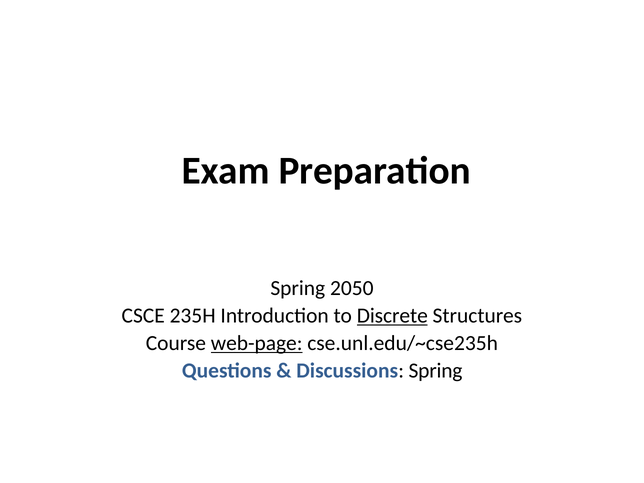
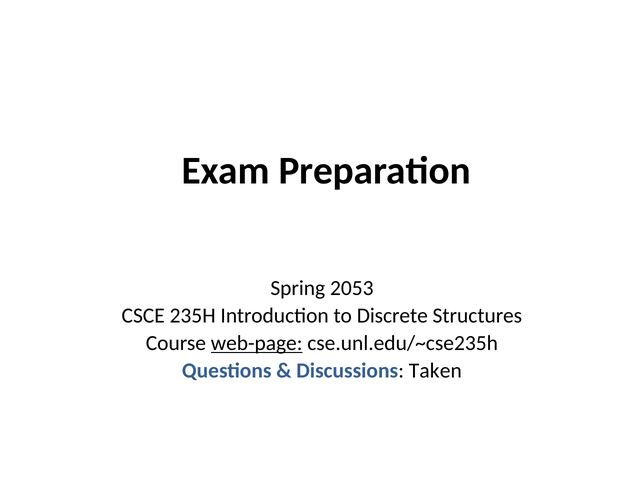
2050: 2050 -> 2053
Discrete underline: present -> none
Discussions Spring: Spring -> Taken
